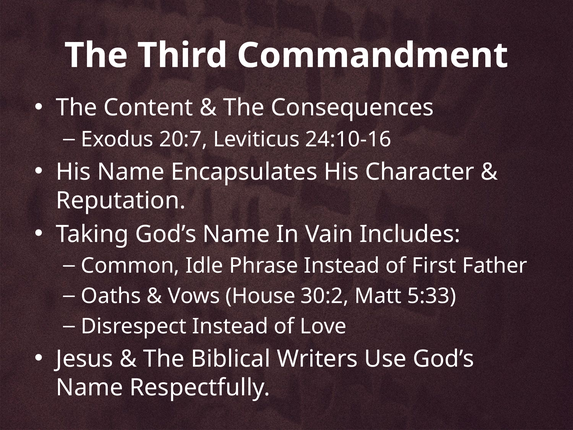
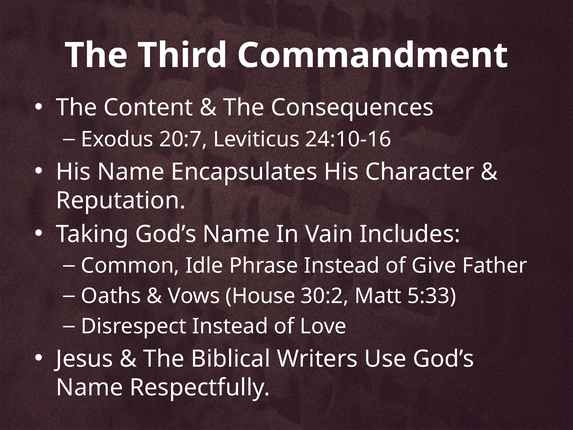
First: First -> Give
